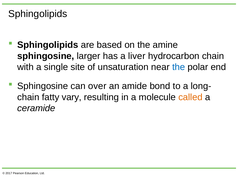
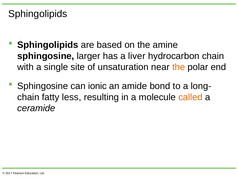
the at (179, 67) colour: blue -> orange
over: over -> ionic
vary: vary -> less
